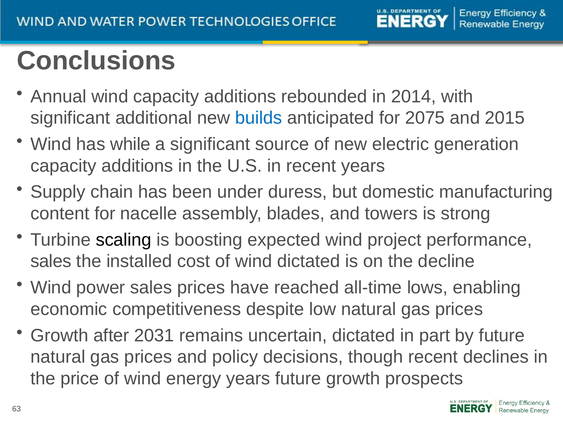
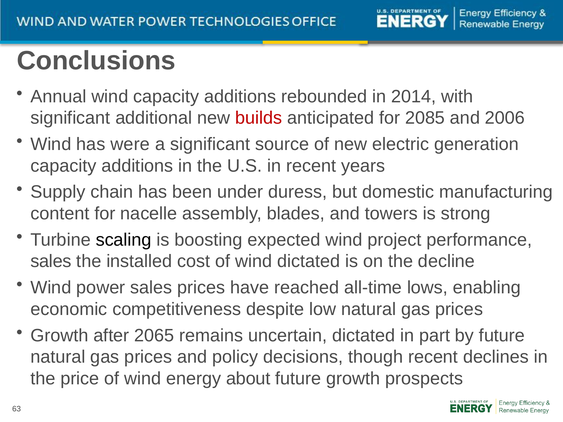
builds colour: blue -> red
2075: 2075 -> 2085
2015: 2015 -> 2006
while: while -> were
2031: 2031 -> 2065
energy years: years -> about
